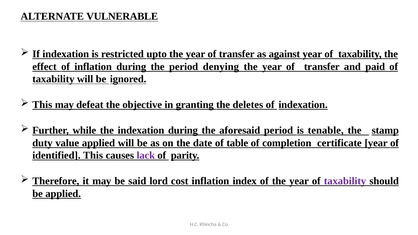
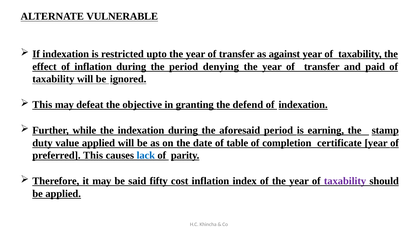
deletes: deletes -> defend
tenable: tenable -> earning
identified: identified -> preferred
lack colour: purple -> blue
lord: lord -> fifty
